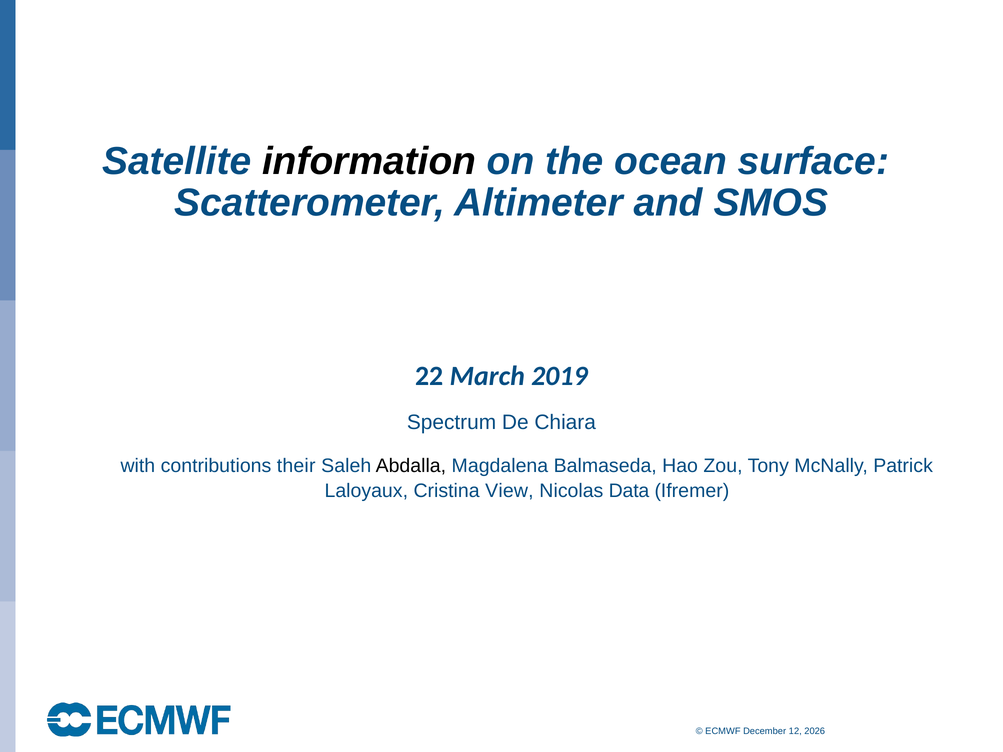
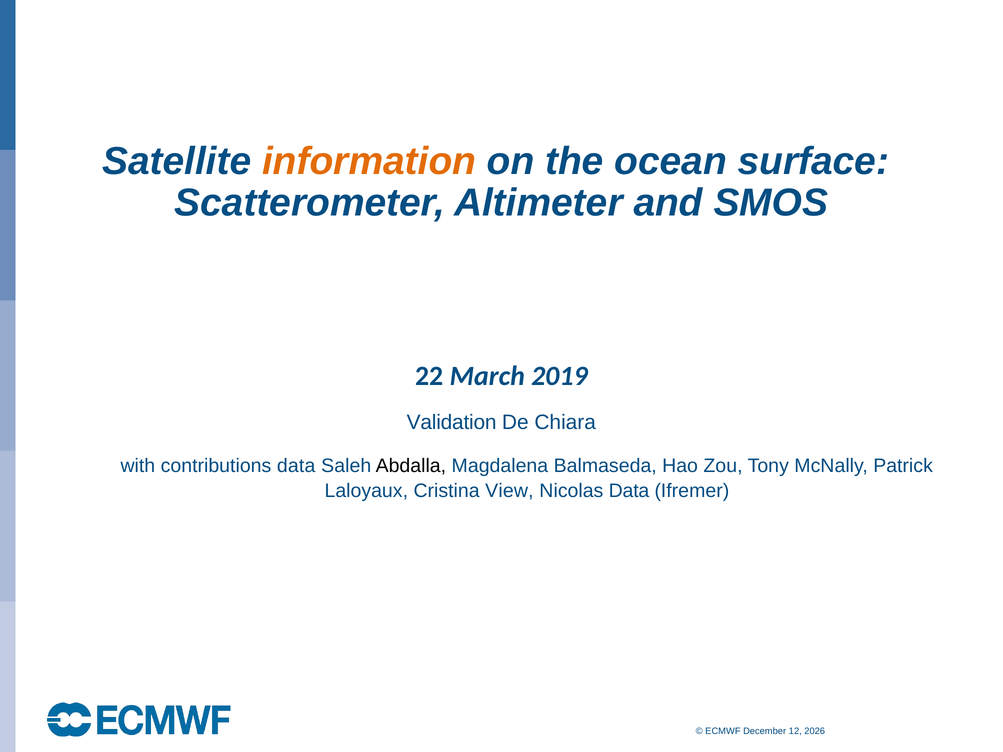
information colour: black -> orange
Spectrum: Spectrum -> Validation
contributions their: their -> data
